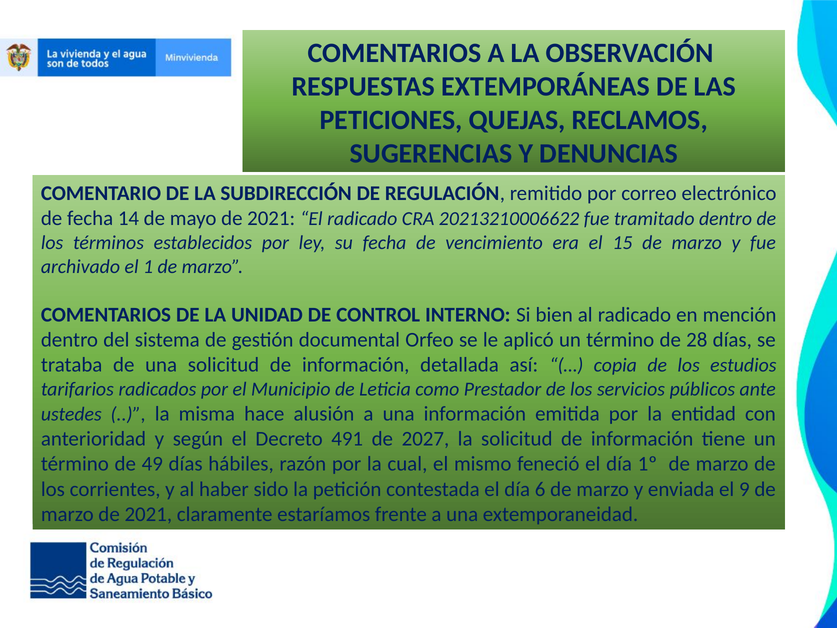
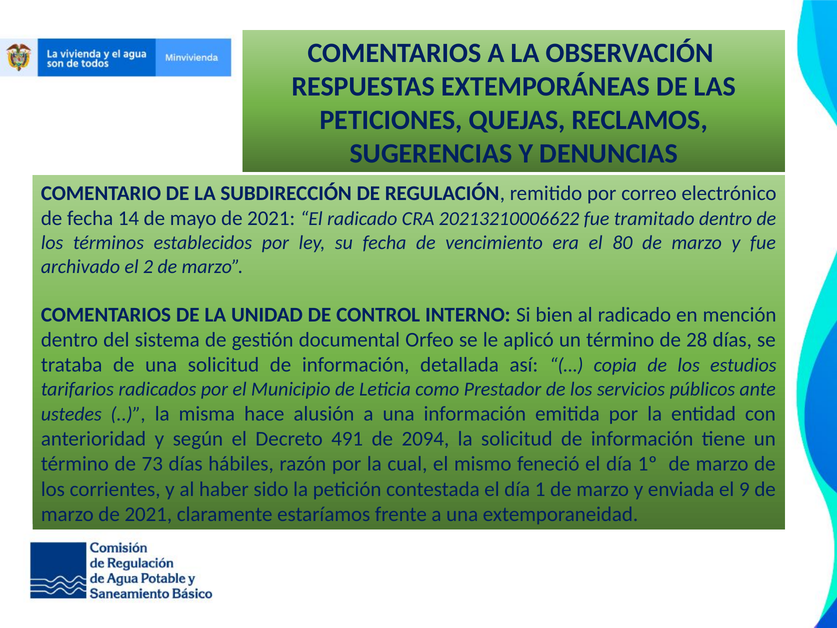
15: 15 -> 80
1: 1 -> 2
2027: 2027 -> 2094
49: 49 -> 73
6: 6 -> 1
